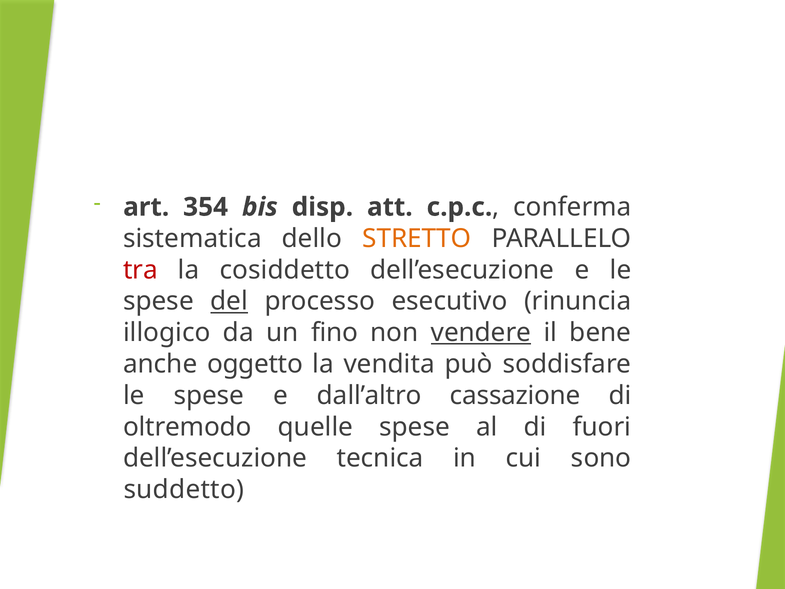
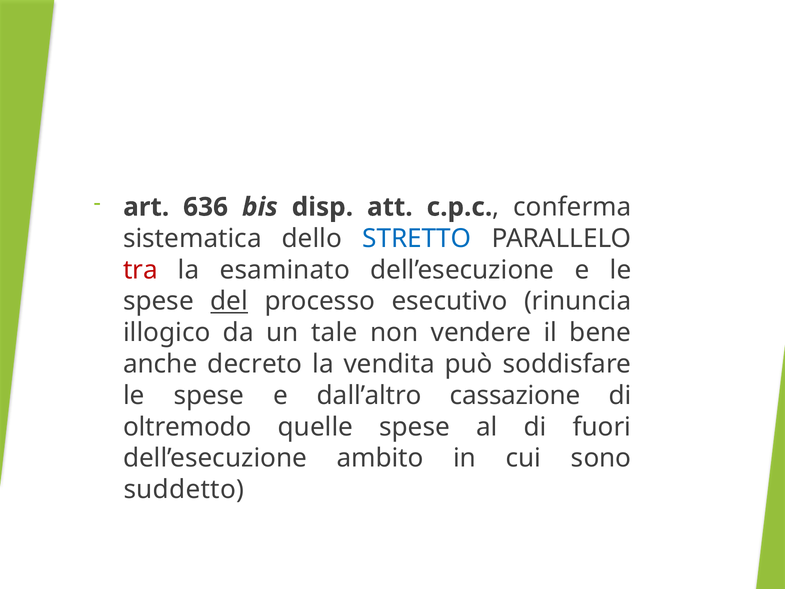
354: 354 -> 636
STRETTO colour: orange -> blue
cosiddetto: cosiddetto -> esaminato
fino: fino -> tale
vendere underline: present -> none
oggetto: oggetto -> decreto
tecnica: tecnica -> ambito
